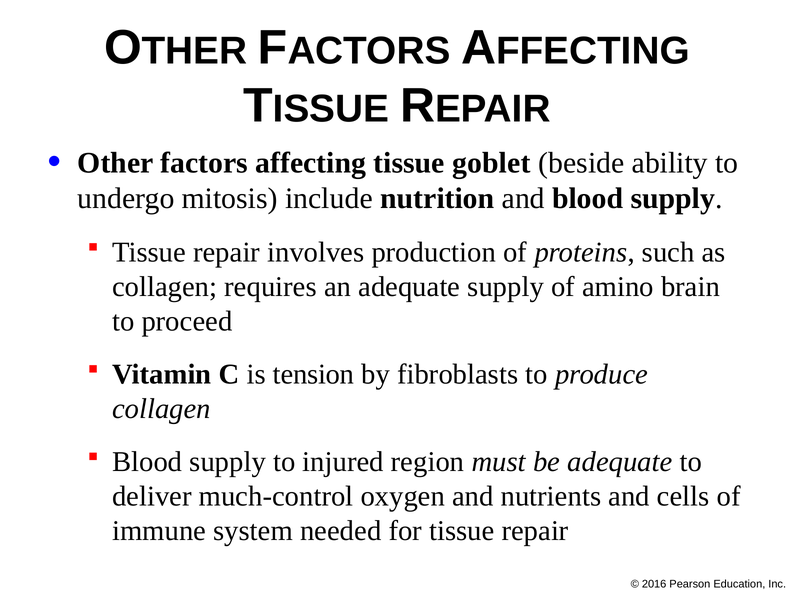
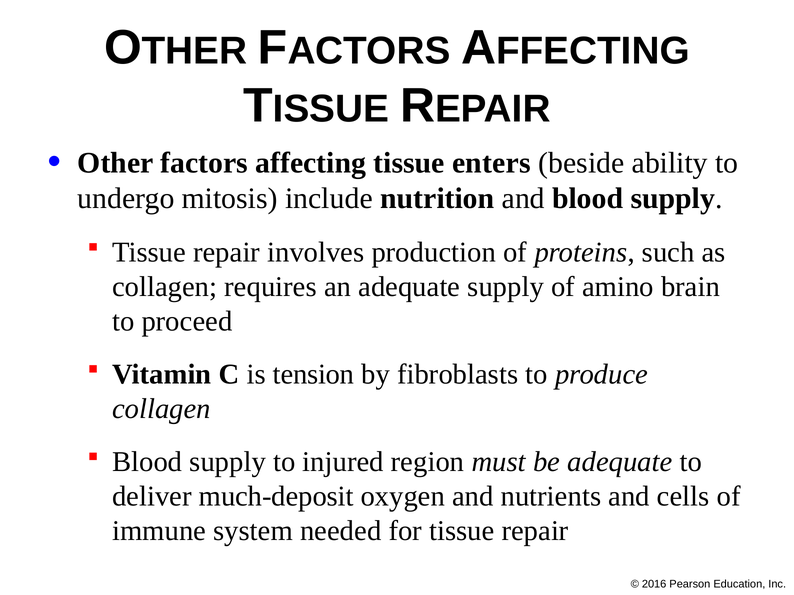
goblet: goblet -> enters
much-control: much-control -> much-deposit
